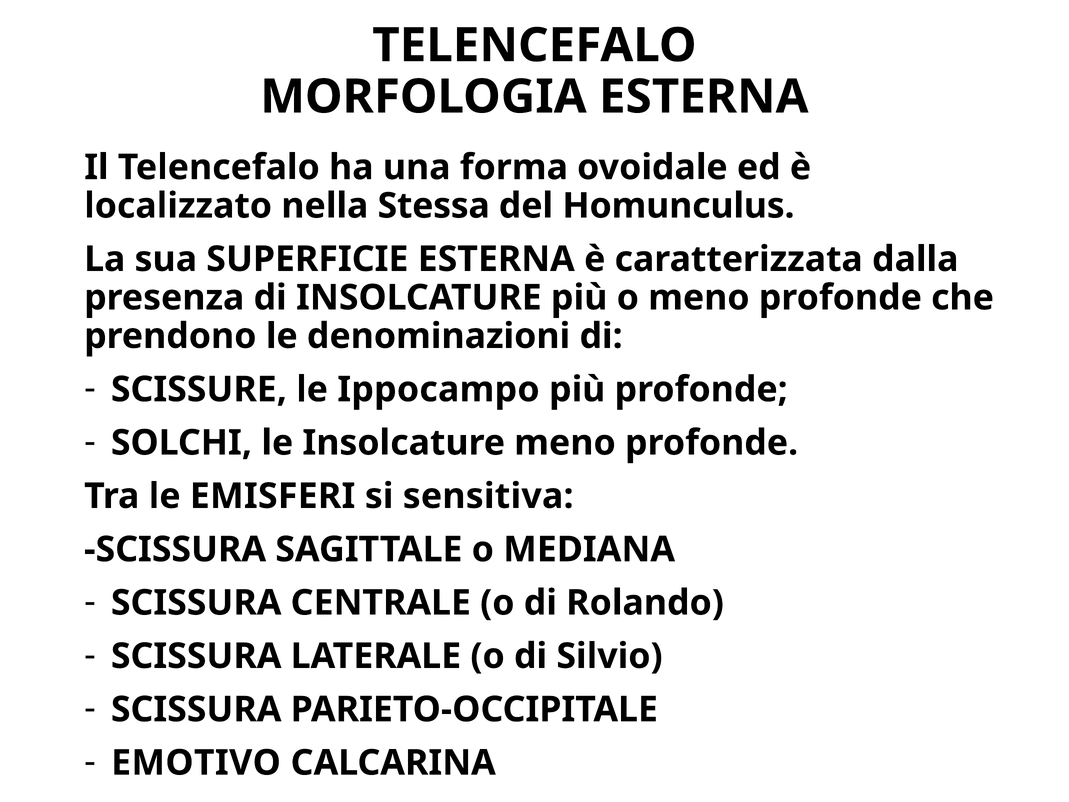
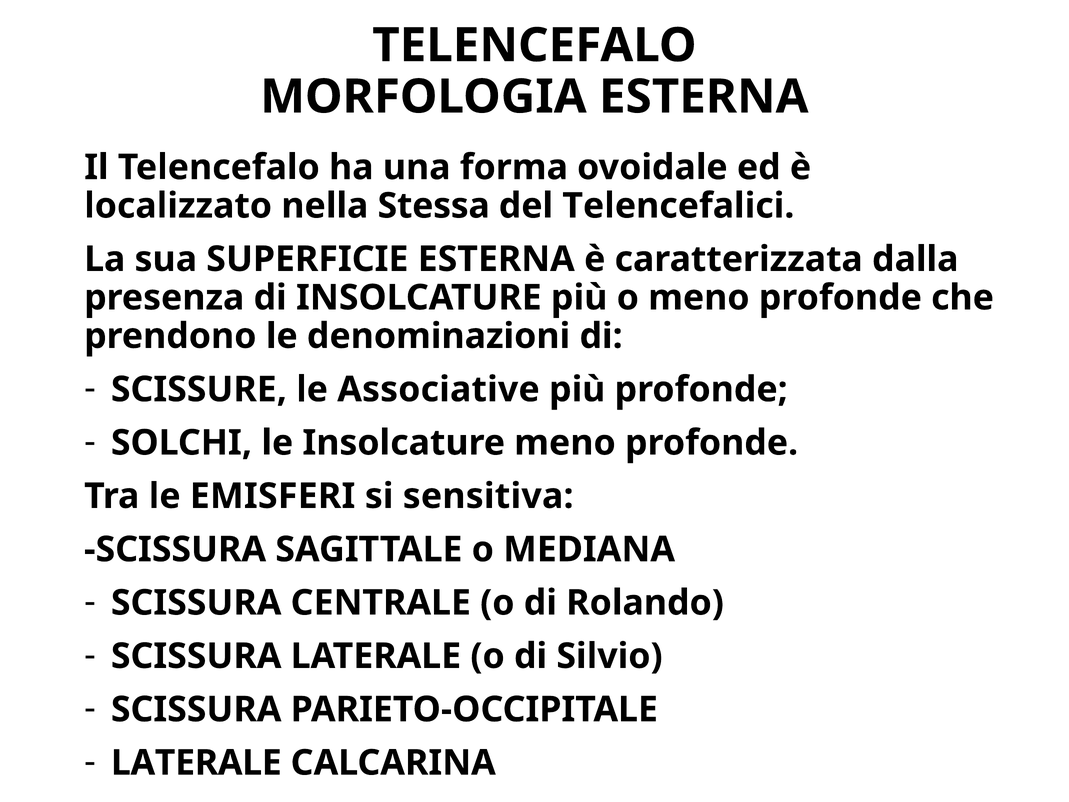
Homunculus: Homunculus -> Telencefalici
Ippocampo: Ippocampo -> Associative
EMOTIVO at (196, 763): EMOTIVO -> LATERALE
